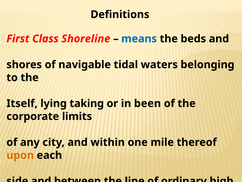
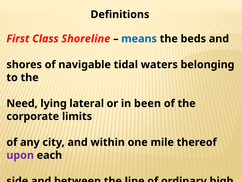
Itself: Itself -> Need
taking: taking -> lateral
upon colour: orange -> purple
